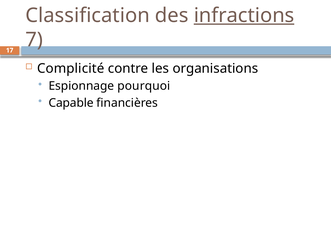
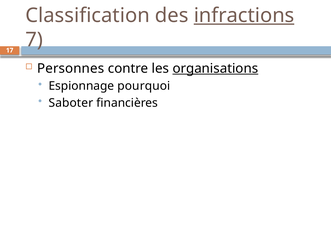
Complicité: Complicité -> Personnes
organisations underline: none -> present
Capable: Capable -> Saboter
